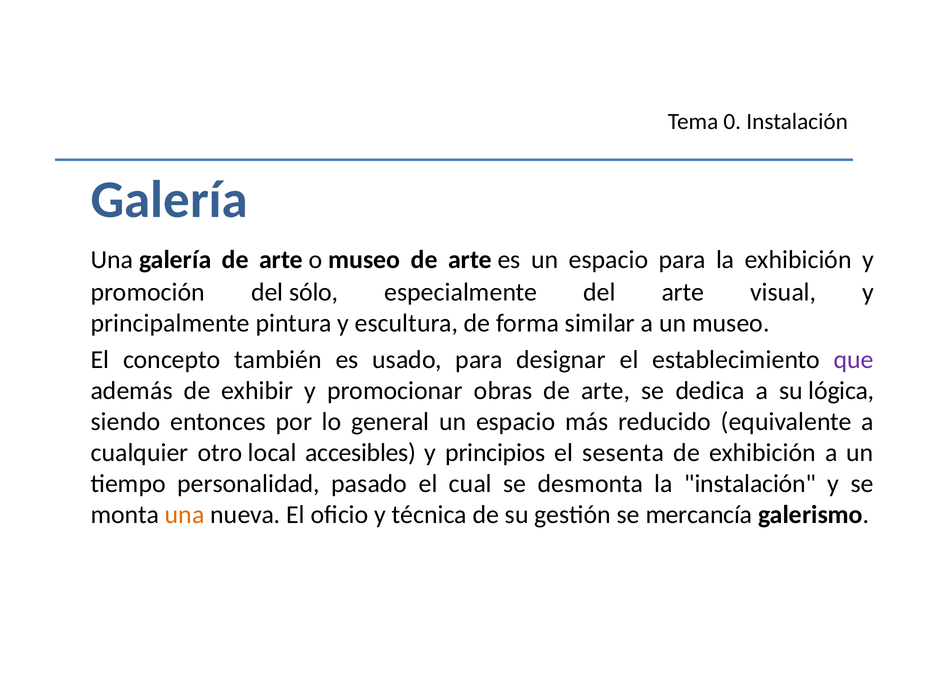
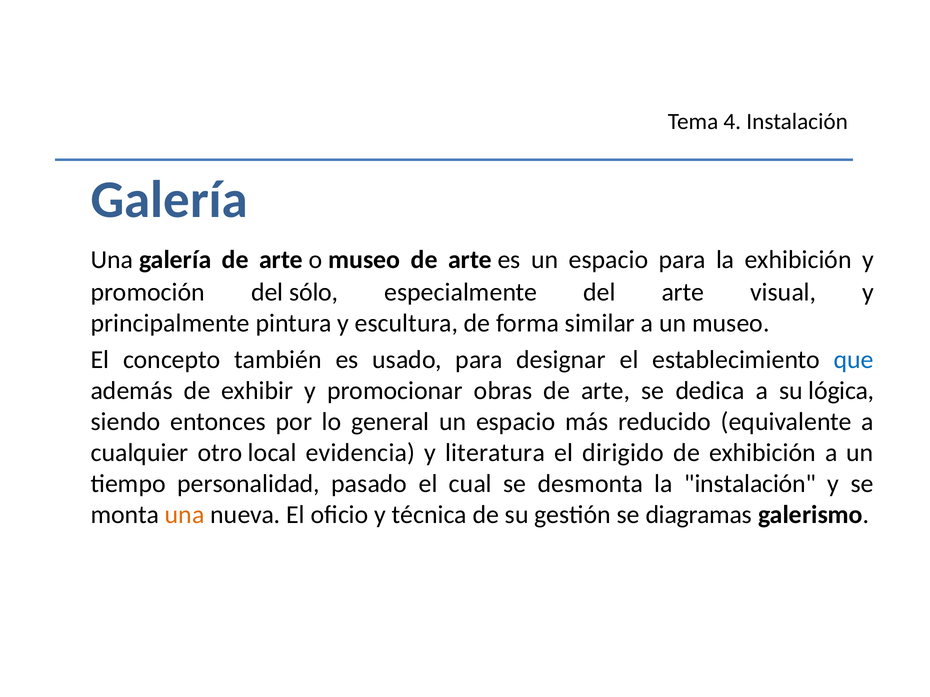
0: 0 -> 4
que colour: purple -> blue
accesibles: accesibles -> evidencia
principios: principios -> literatura
sesenta: sesenta -> dirigido
mercancía: mercancía -> diagramas
